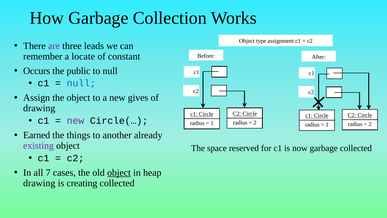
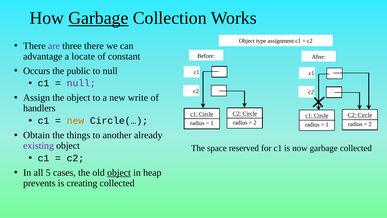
Garbage at (98, 18) underline: none -> present
three leads: leads -> there
remember: remember -> advantage
null at (81, 83) colour: blue -> purple
gives: gives -> write
drawing at (39, 108): drawing -> handlers
new at (75, 121) colour: purple -> orange
Earned: Earned -> Obtain
7: 7 -> 5
drawing at (39, 183): drawing -> prevents
